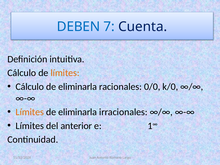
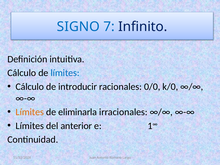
DEBEN: DEBEN -> SIGNO
Cuenta: Cuenta -> Infinito
límites at (65, 73) colour: orange -> blue
eliminarla at (78, 87): eliminarla -> introducir
